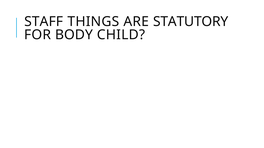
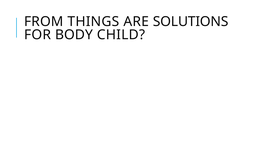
STAFF: STAFF -> FROM
STATUTORY: STATUTORY -> SOLUTIONS
